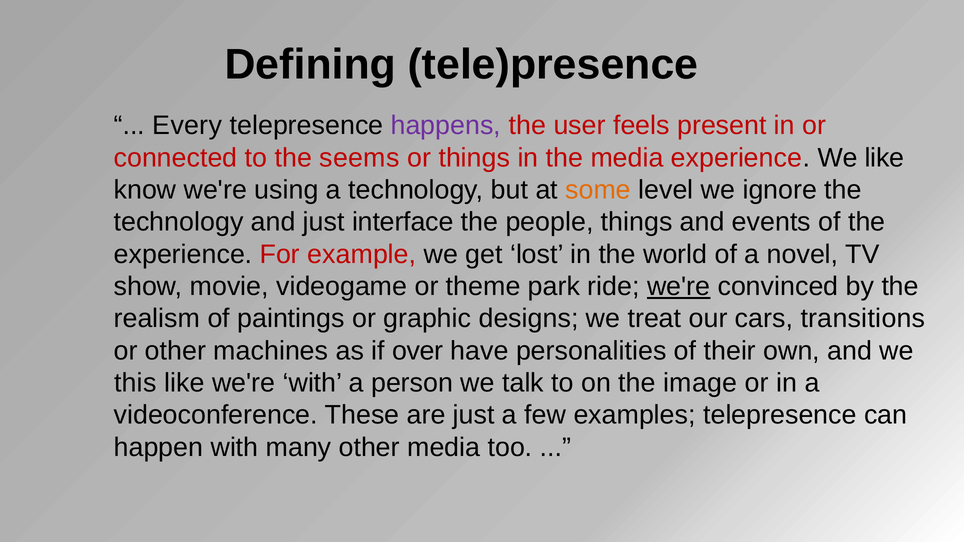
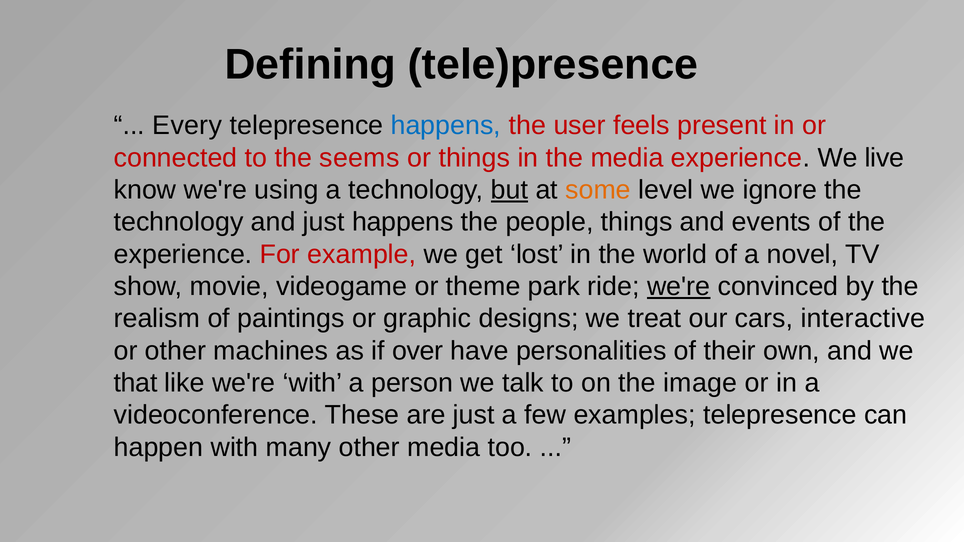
happens at (446, 126) colour: purple -> blue
We like: like -> live
but underline: none -> present
just interface: interface -> happens
transitions: transitions -> interactive
this: this -> that
